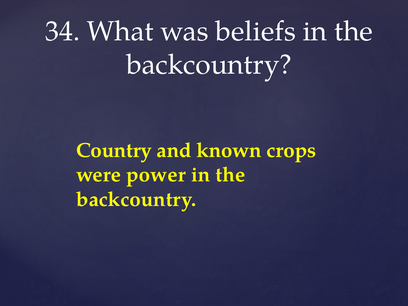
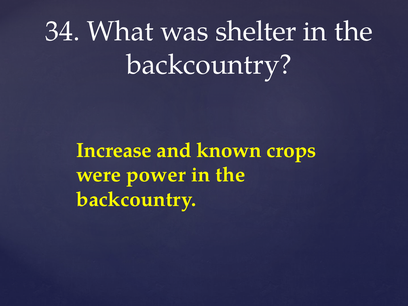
beliefs: beliefs -> shelter
Country: Country -> Increase
